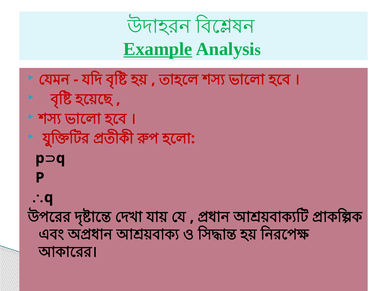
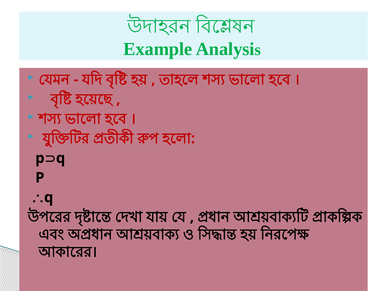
Example underline: present -> none
